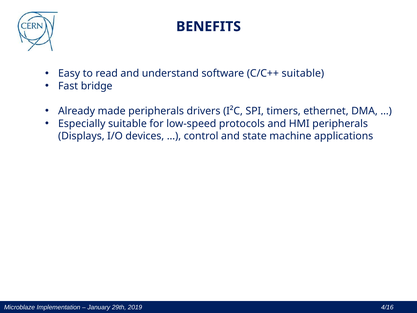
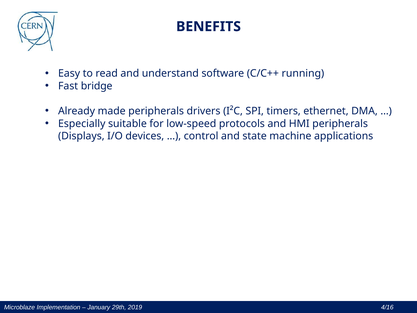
C/C++ suitable: suitable -> running
